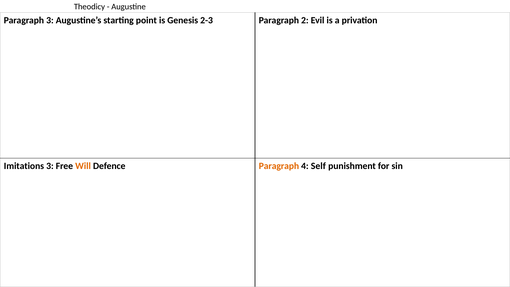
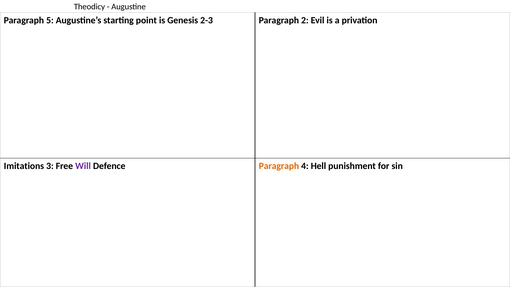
Paragraph 3: 3 -> 5
Will colour: orange -> purple
Self: Self -> Hell
